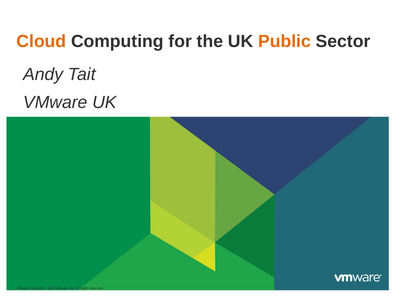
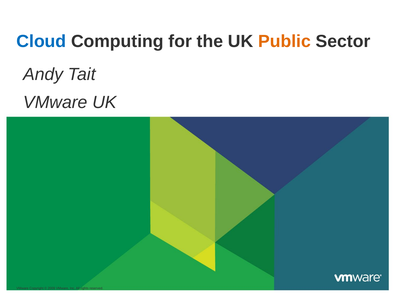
Cloud colour: orange -> blue
